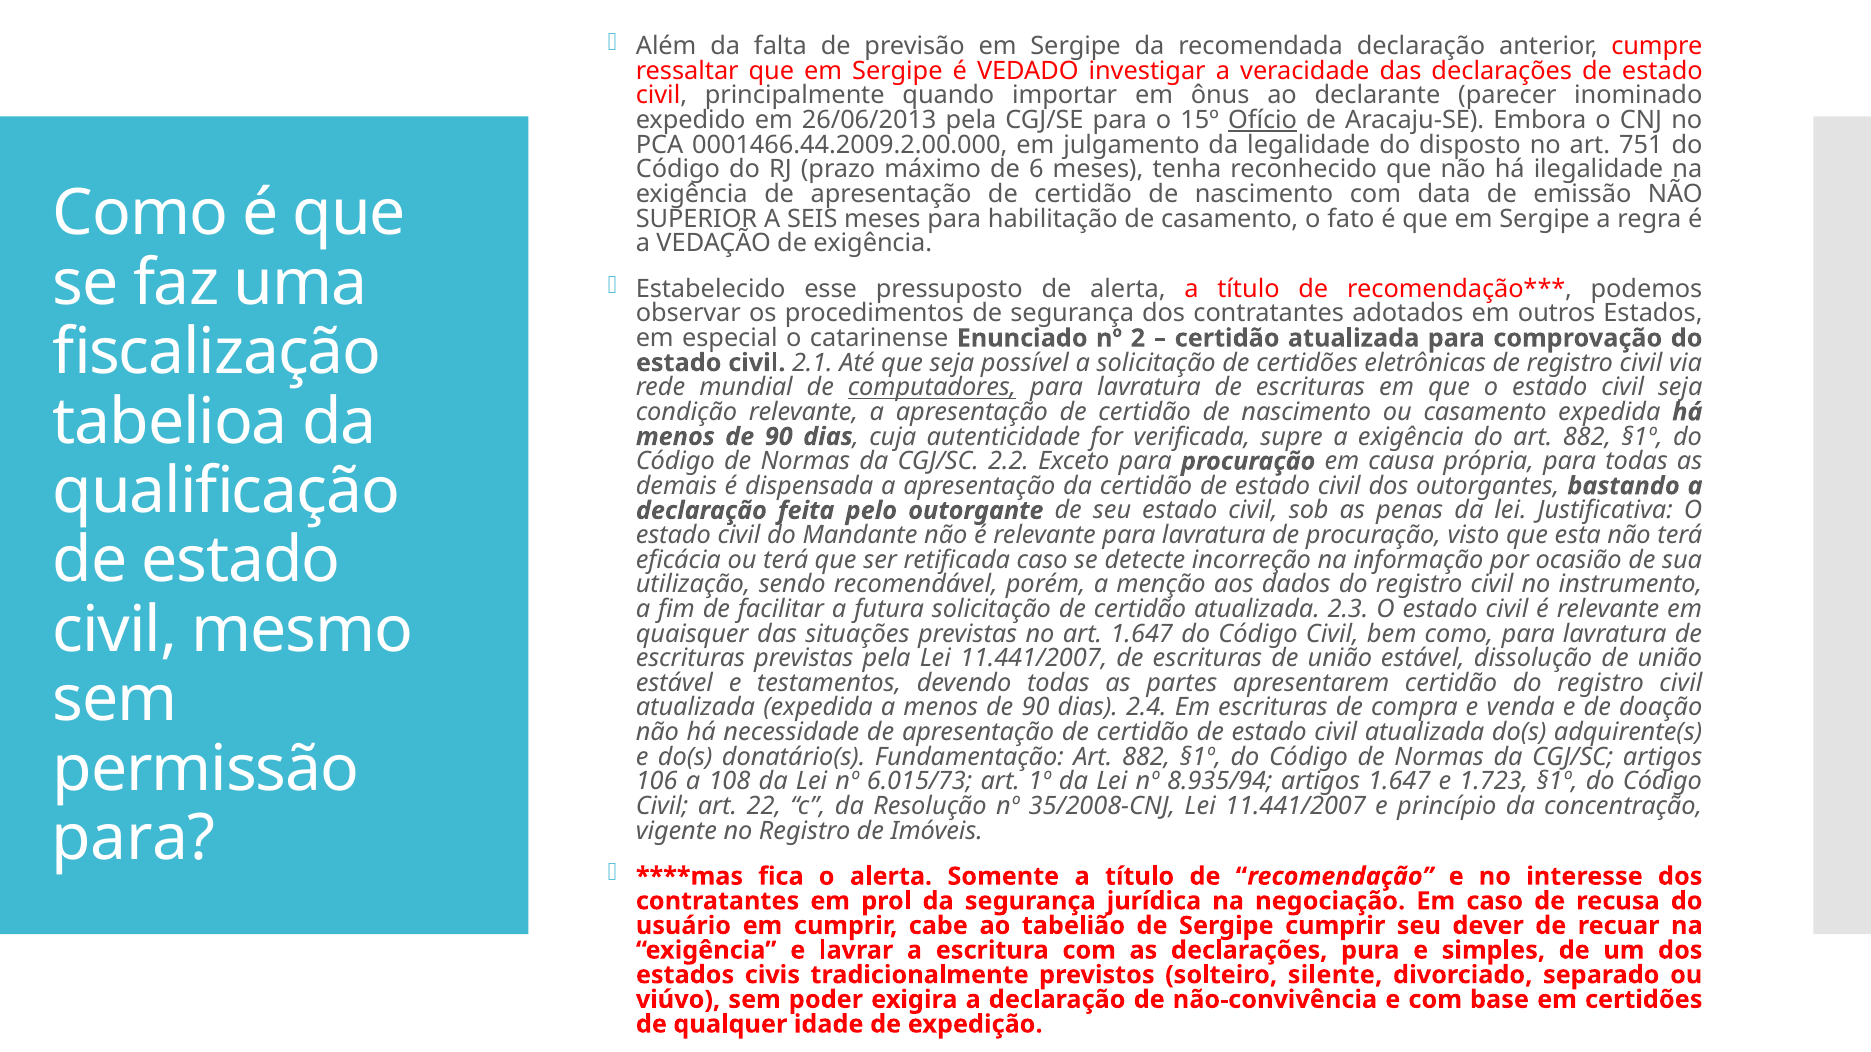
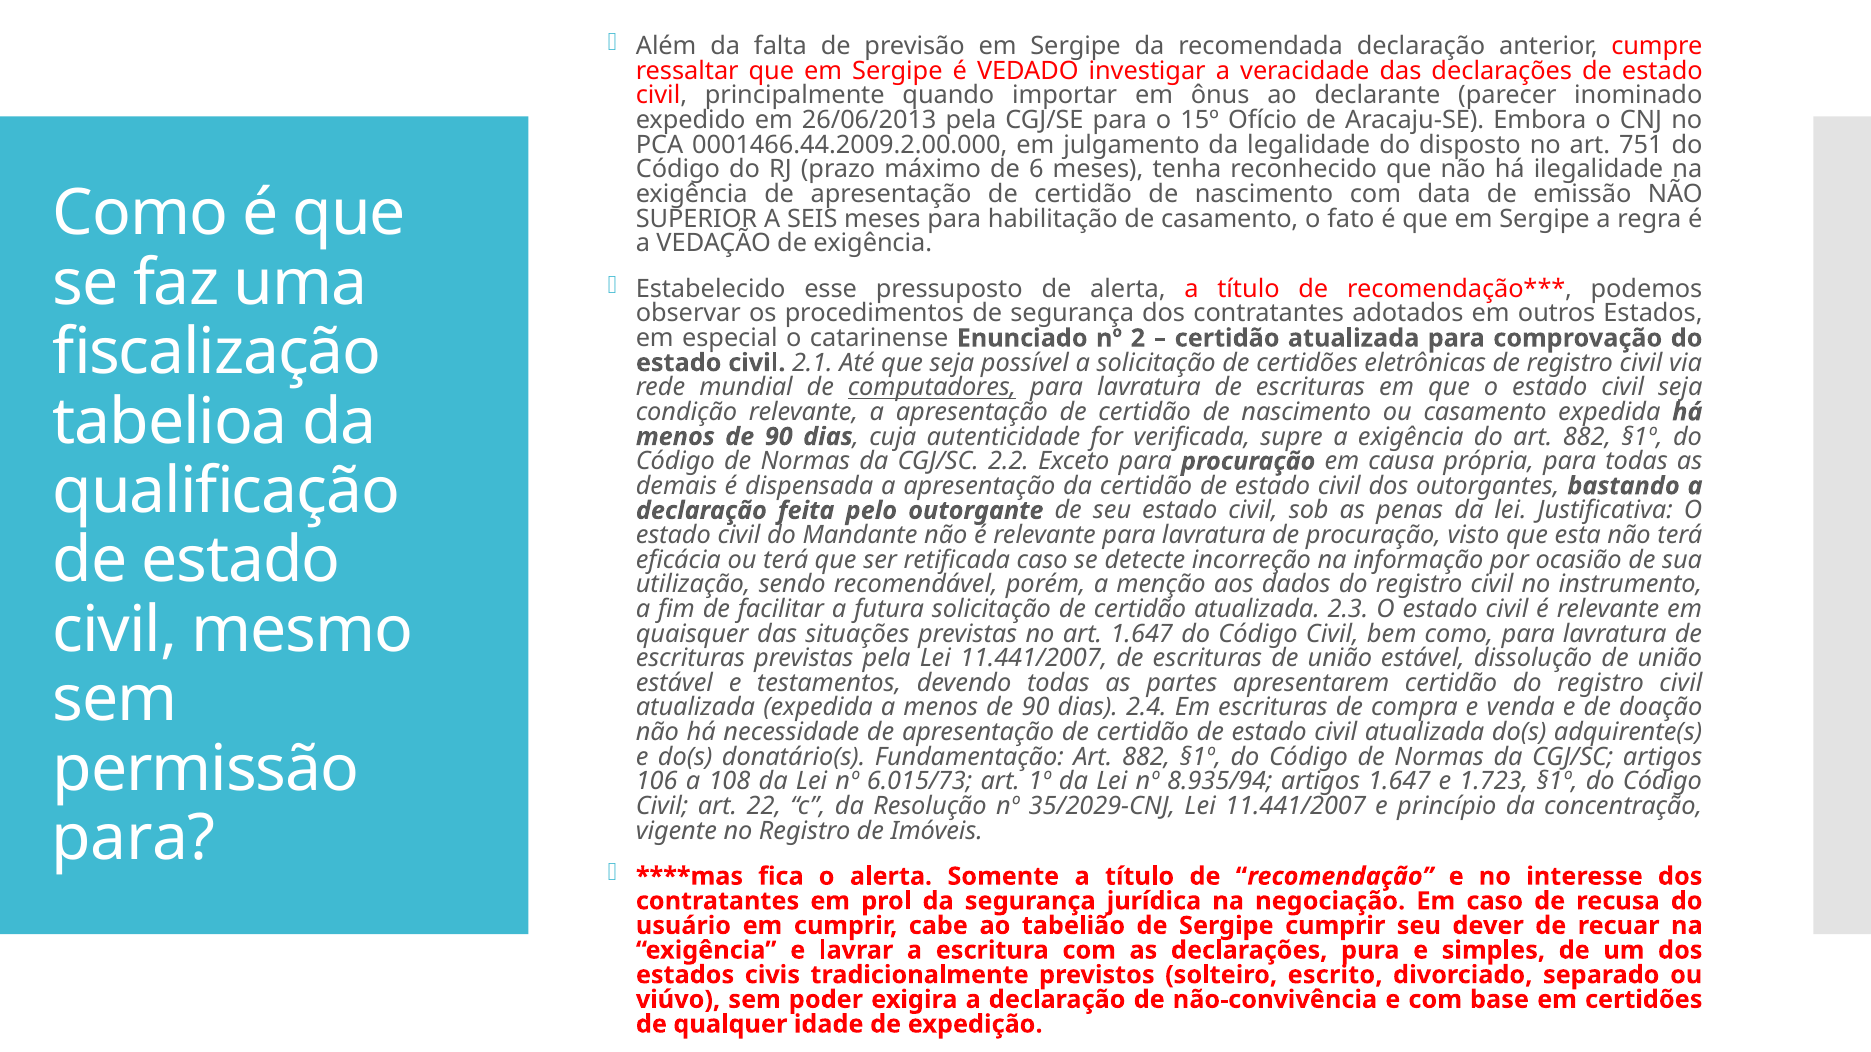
Ofício underline: present -> none
35/2008-CNJ: 35/2008-CNJ -> 35/2029-CNJ
silente: silente -> escrito
